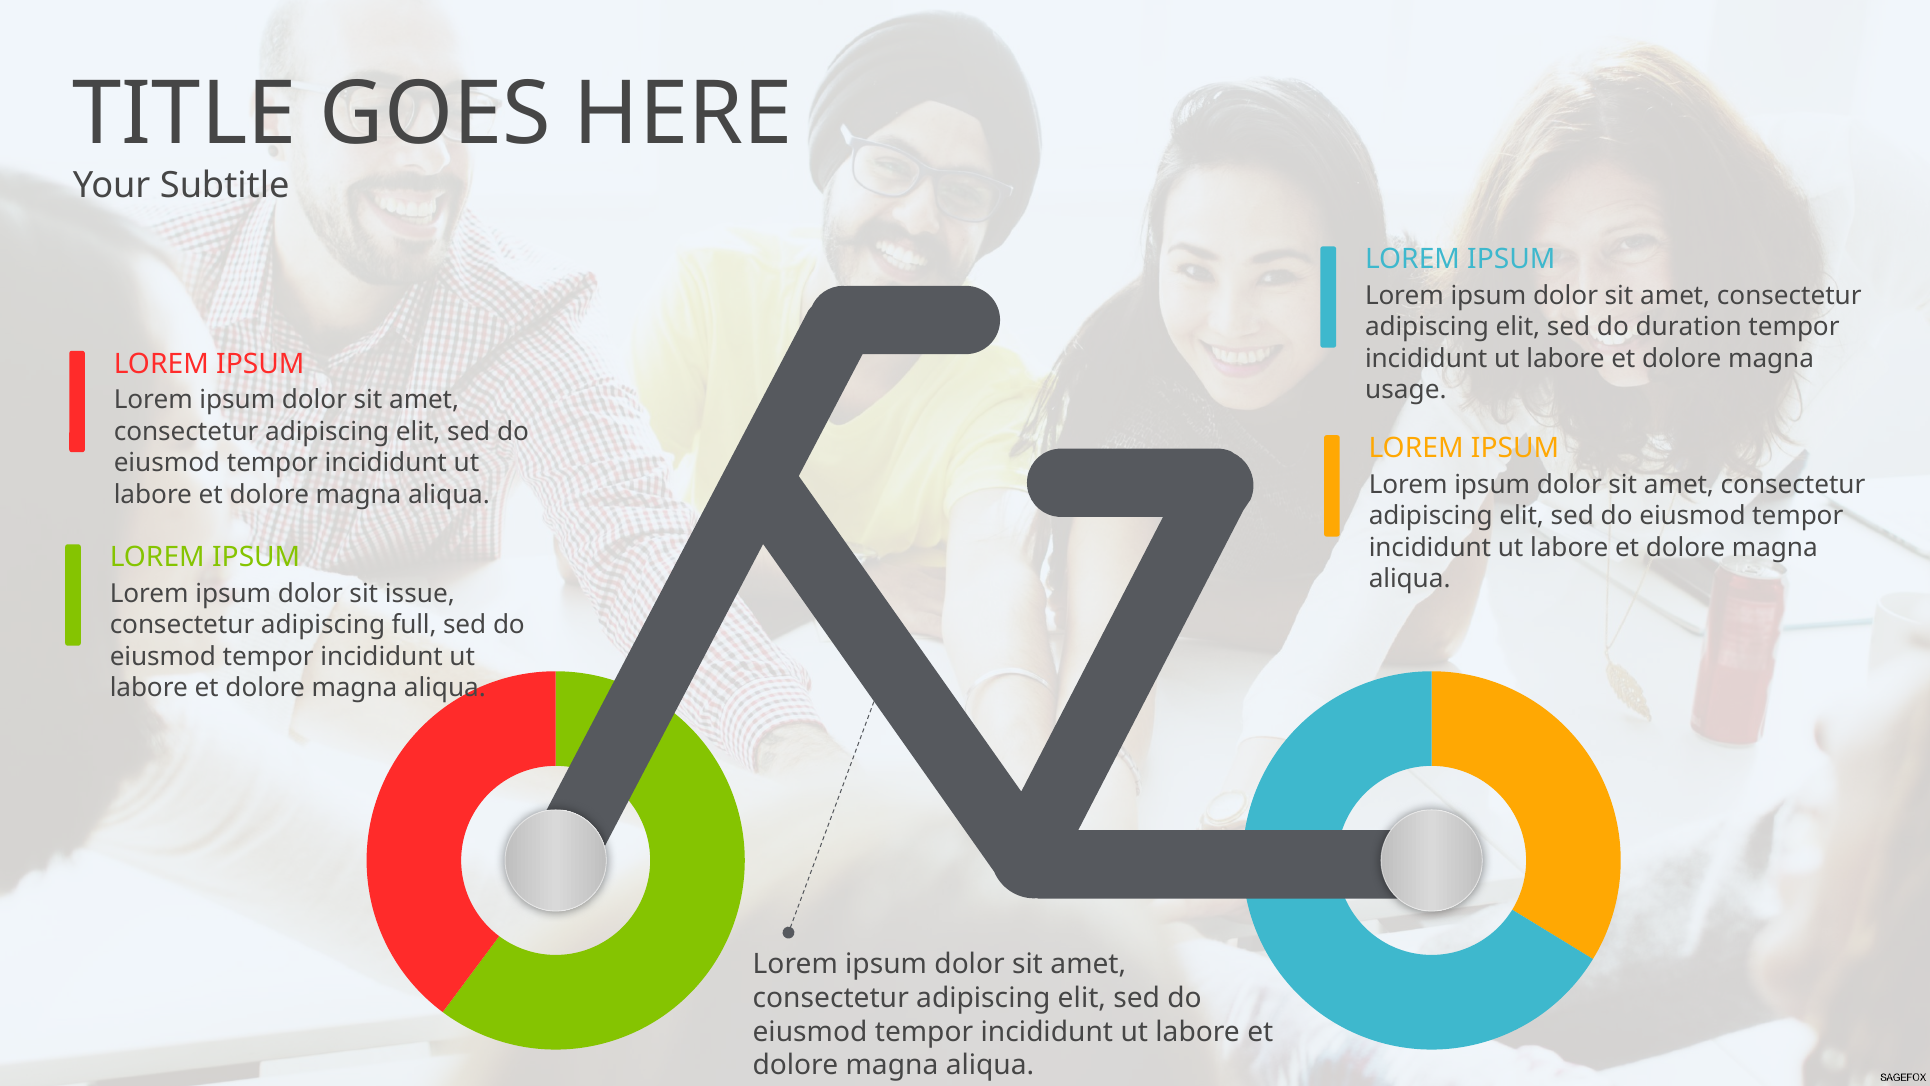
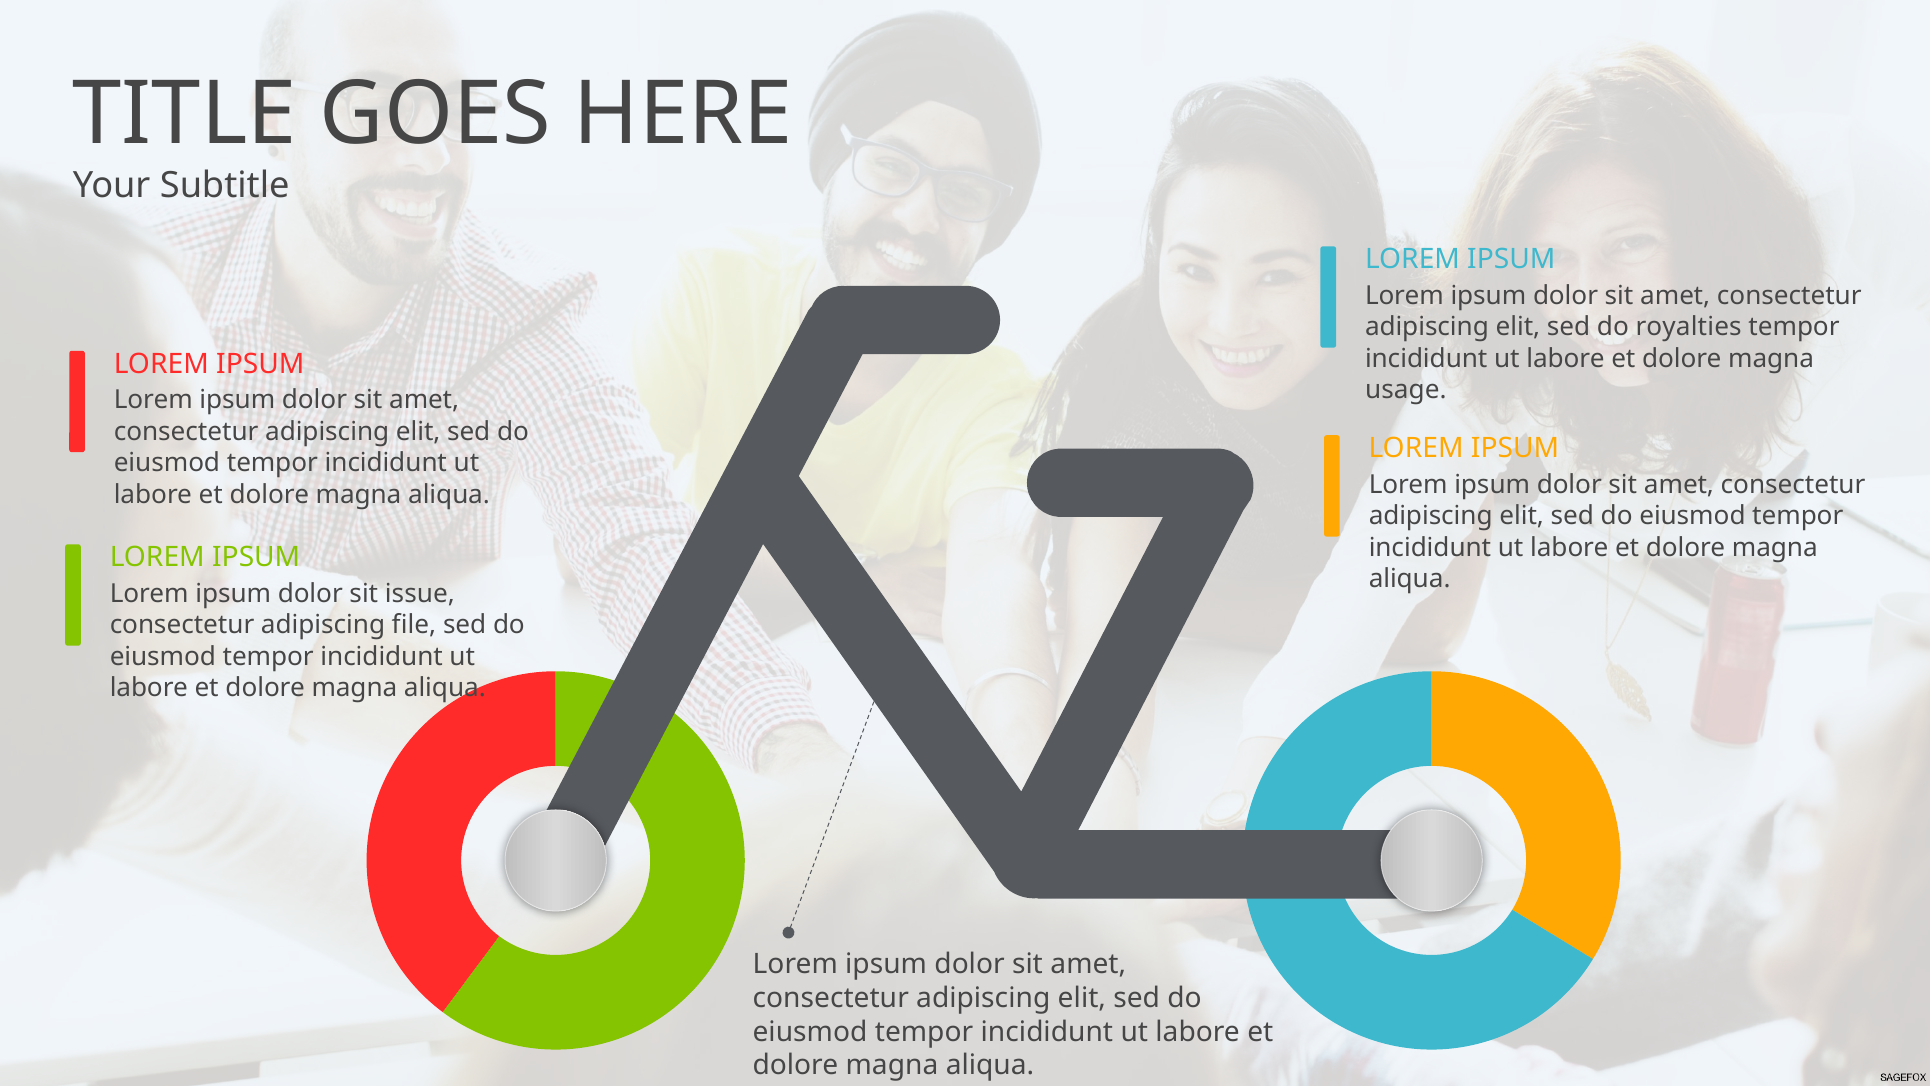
duration: duration -> royalties
full: full -> file
